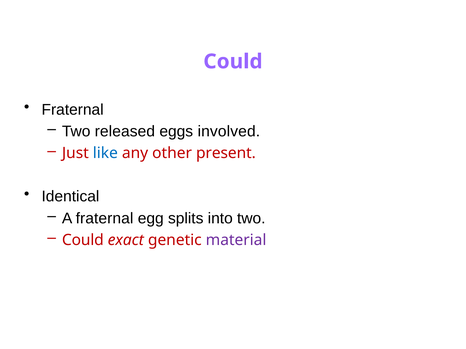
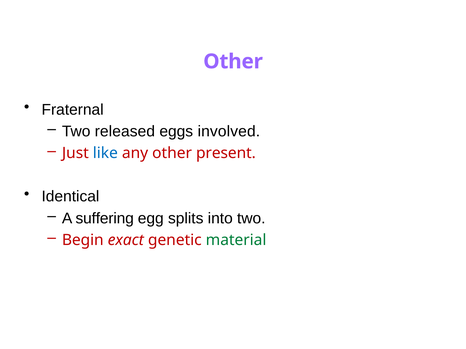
Could at (233, 62): Could -> Other
A fraternal: fraternal -> suffering
Could at (83, 240): Could -> Begin
material colour: purple -> green
